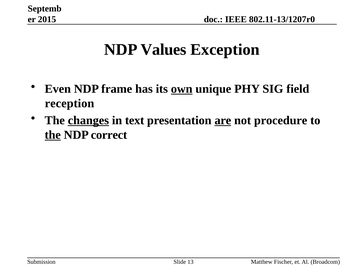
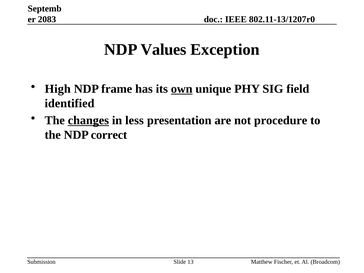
2015: 2015 -> 2083
Even: Even -> High
reception: reception -> identified
text: text -> less
are underline: present -> none
the at (53, 135) underline: present -> none
